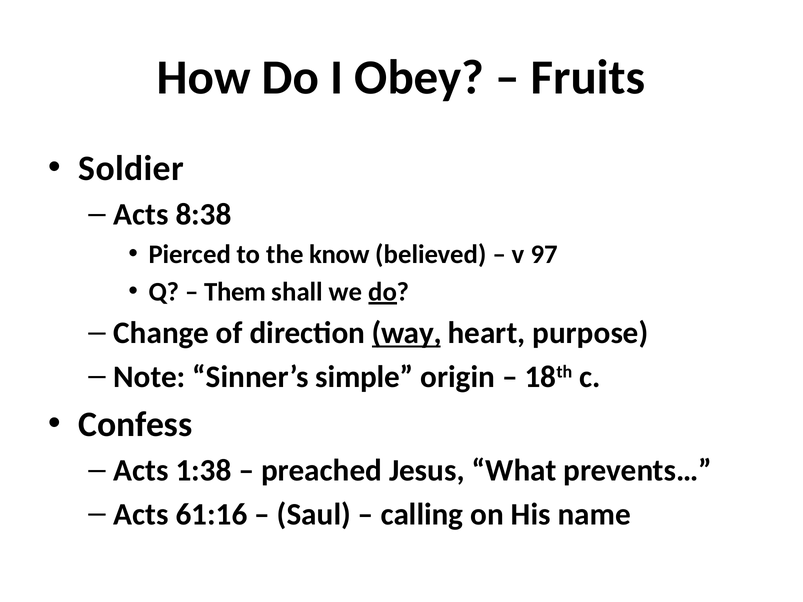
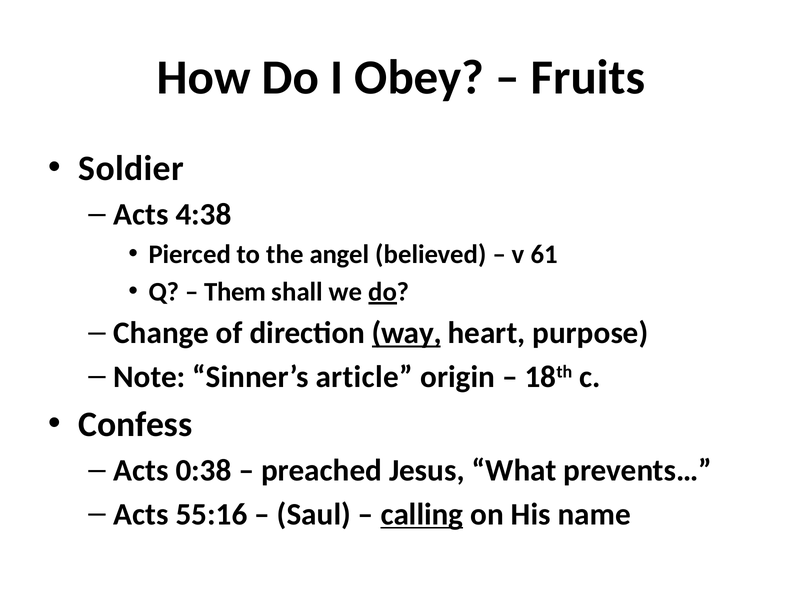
8:38: 8:38 -> 4:38
know: know -> angel
97: 97 -> 61
simple: simple -> article
1:38: 1:38 -> 0:38
61:16: 61:16 -> 55:16
calling underline: none -> present
